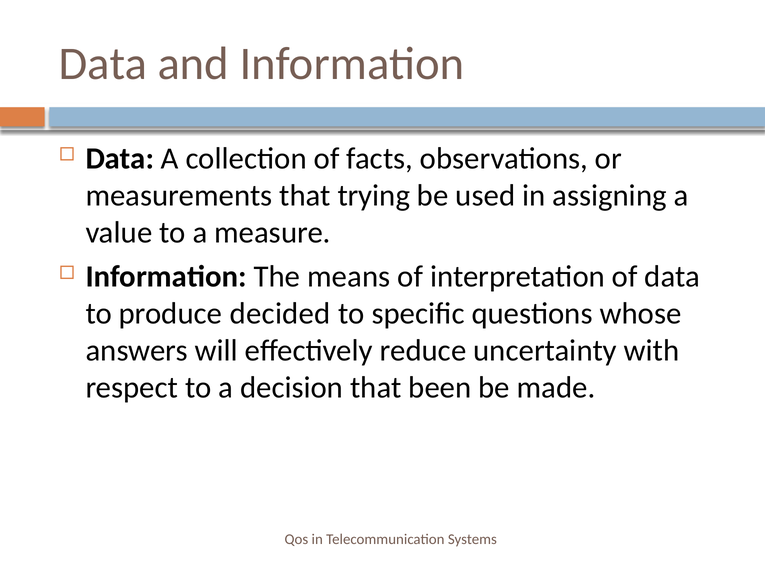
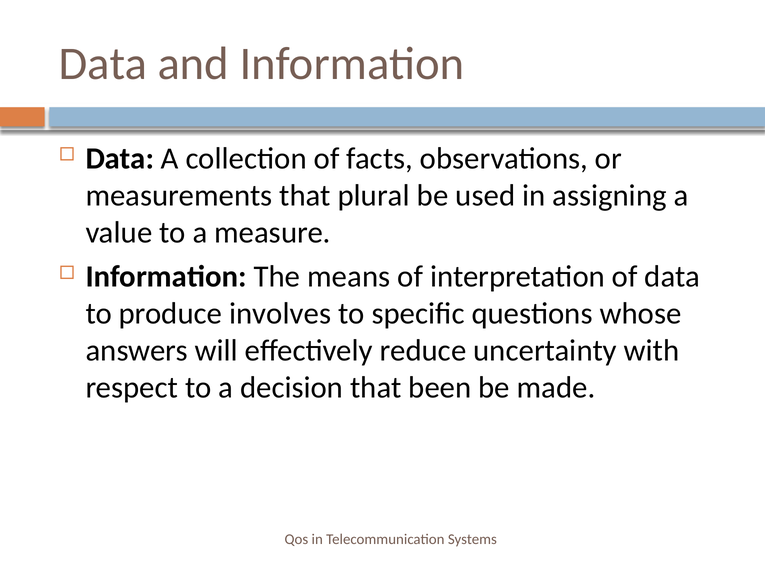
trying: trying -> plural
decided: decided -> involves
